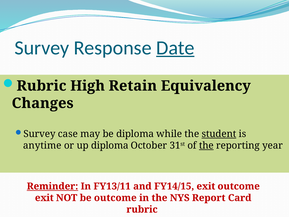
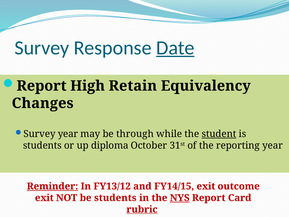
Rubric at (42, 86): Rubric -> Report
Survey case: case -> year
be diploma: diploma -> through
anytime at (42, 145): anytime -> students
the at (206, 145) underline: present -> none
FY13/11: FY13/11 -> FY13/12
be outcome: outcome -> students
NYS underline: none -> present
rubric at (142, 209) underline: none -> present
